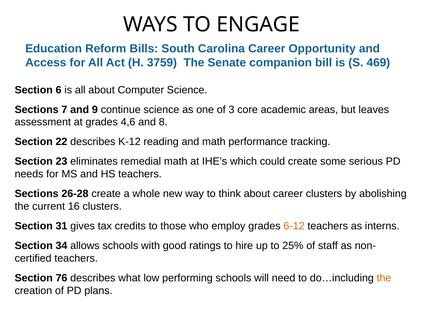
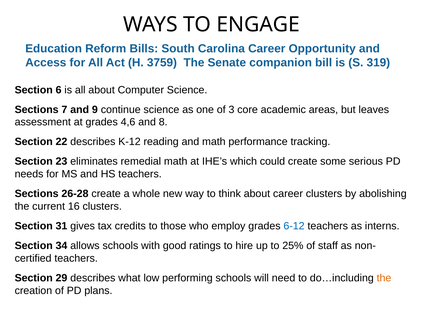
469: 469 -> 319
6-12 colour: orange -> blue
76: 76 -> 29
